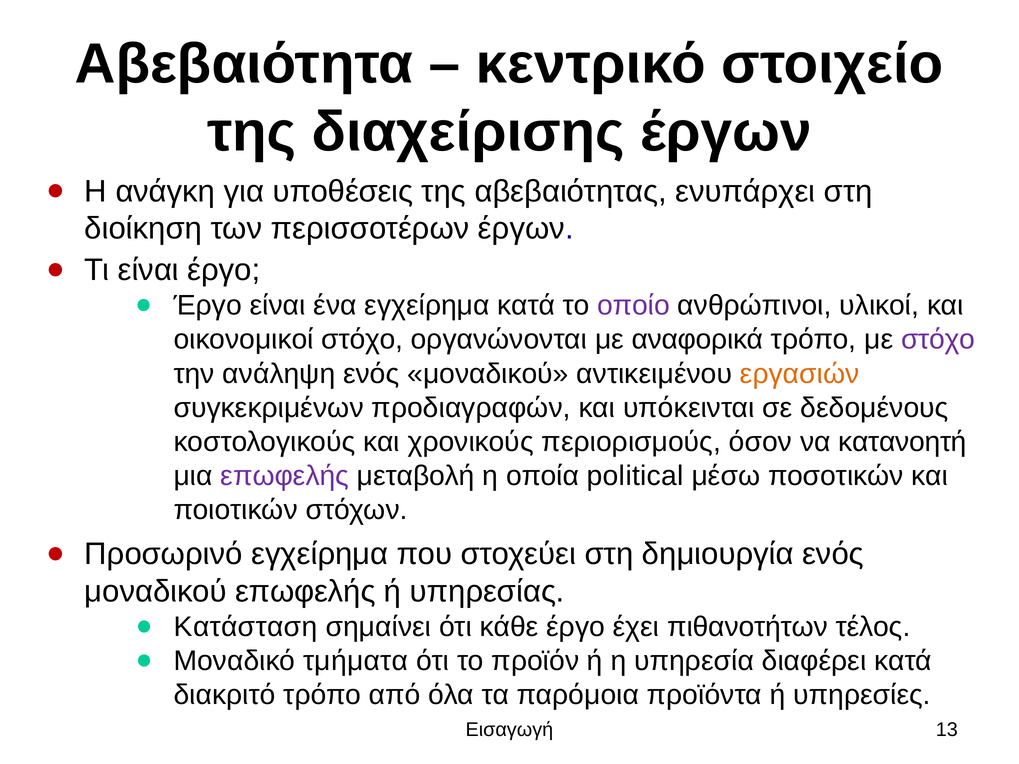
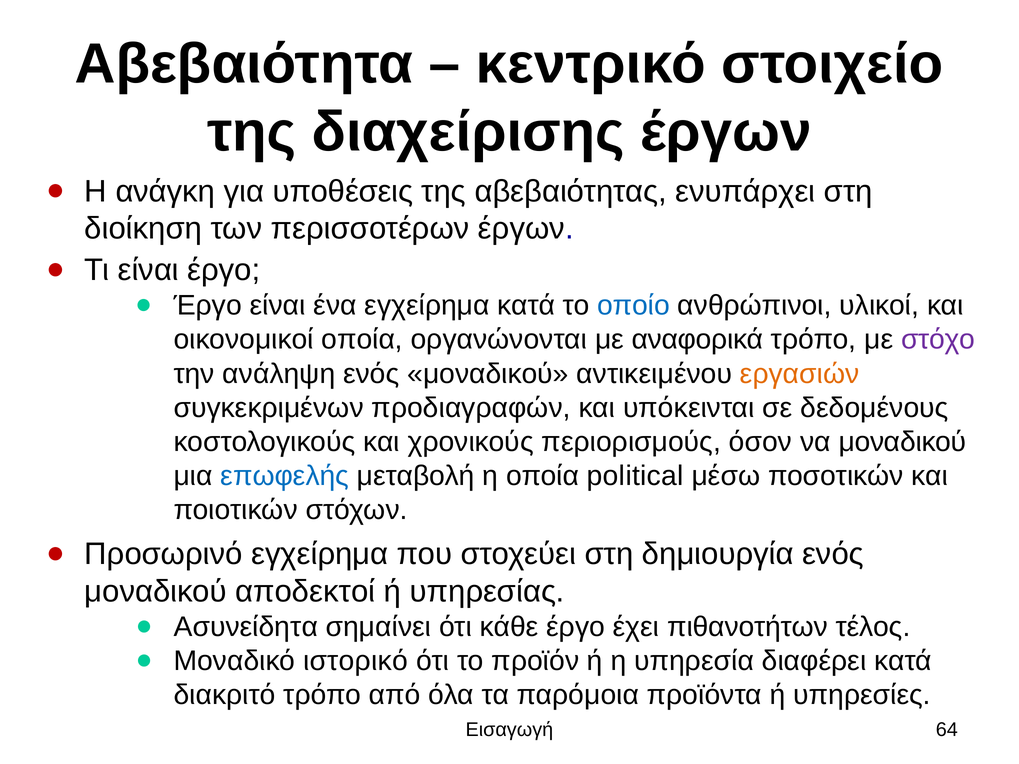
οποίο colour: purple -> blue
οικονομικοί στόχο: στόχο -> οποία
να κατανοητή: κατανοητή -> μοναδικού
επωφελής at (285, 476) colour: purple -> blue
μοναδικού επωφελής: επωφελής -> αποδεκτοί
Κατάσταση: Κατάσταση -> Ασυνείδητα
τμήματα: τμήματα -> ιστορικό
13: 13 -> 64
